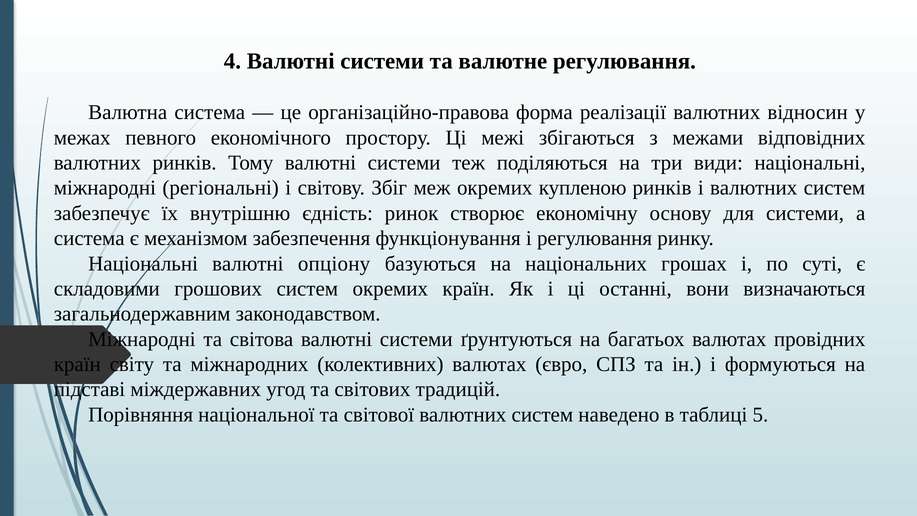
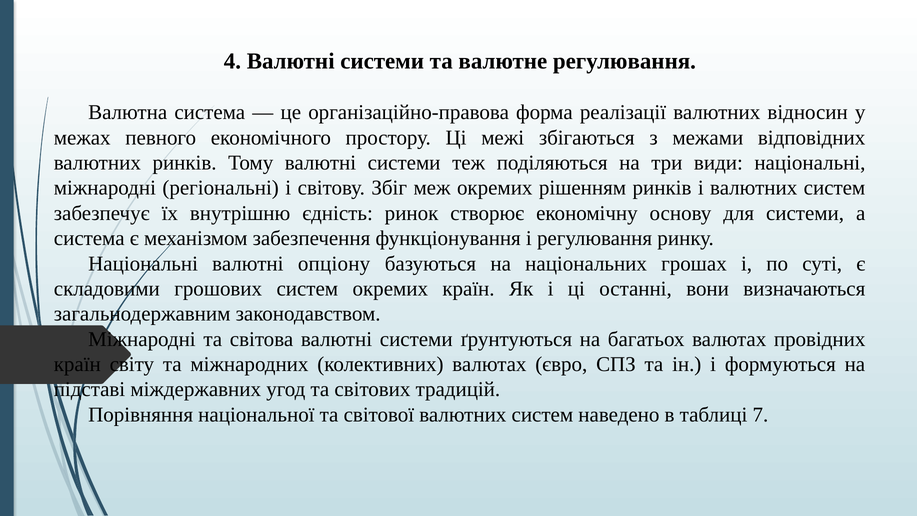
купленою: купленою -> рішенням
5: 5 -> 7
